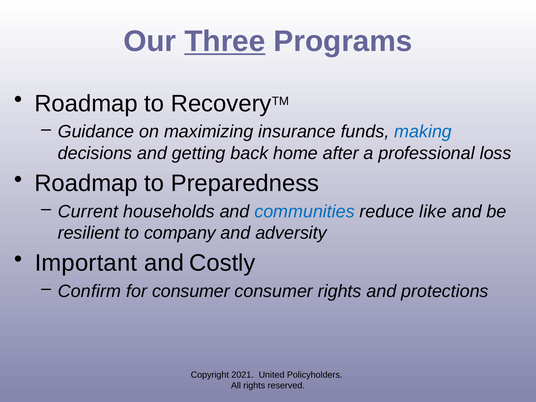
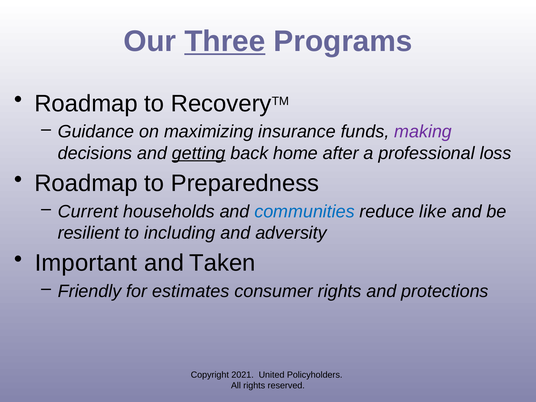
making colour: blue -> purple
getting underline: none -> present
company: company -> including
Costly: Costly -> Taken
Confirm: Confirm -> Friendly
for consumer: consumer -> estimates
